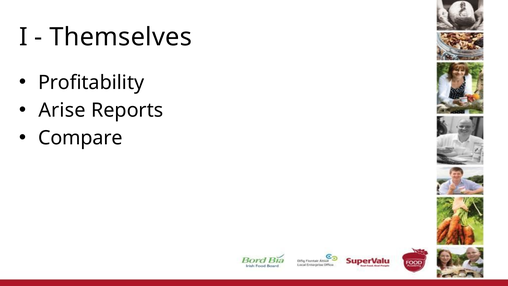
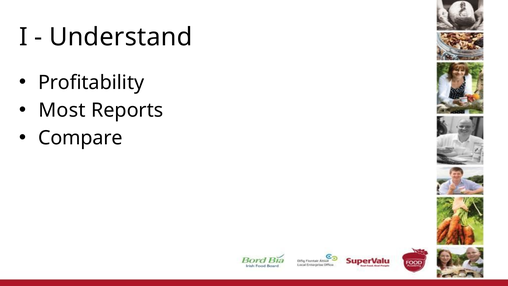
Themselves: Themselves -> Understand
Arise: Arise -> Most
